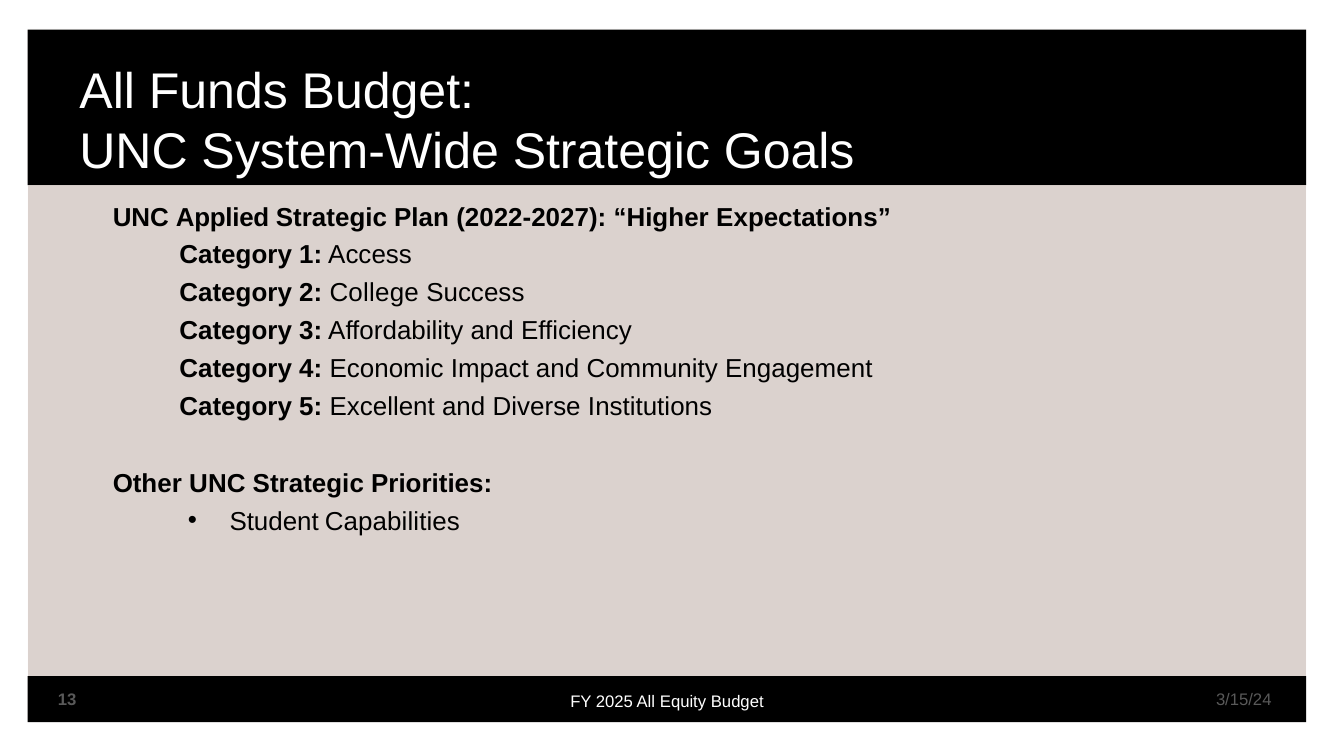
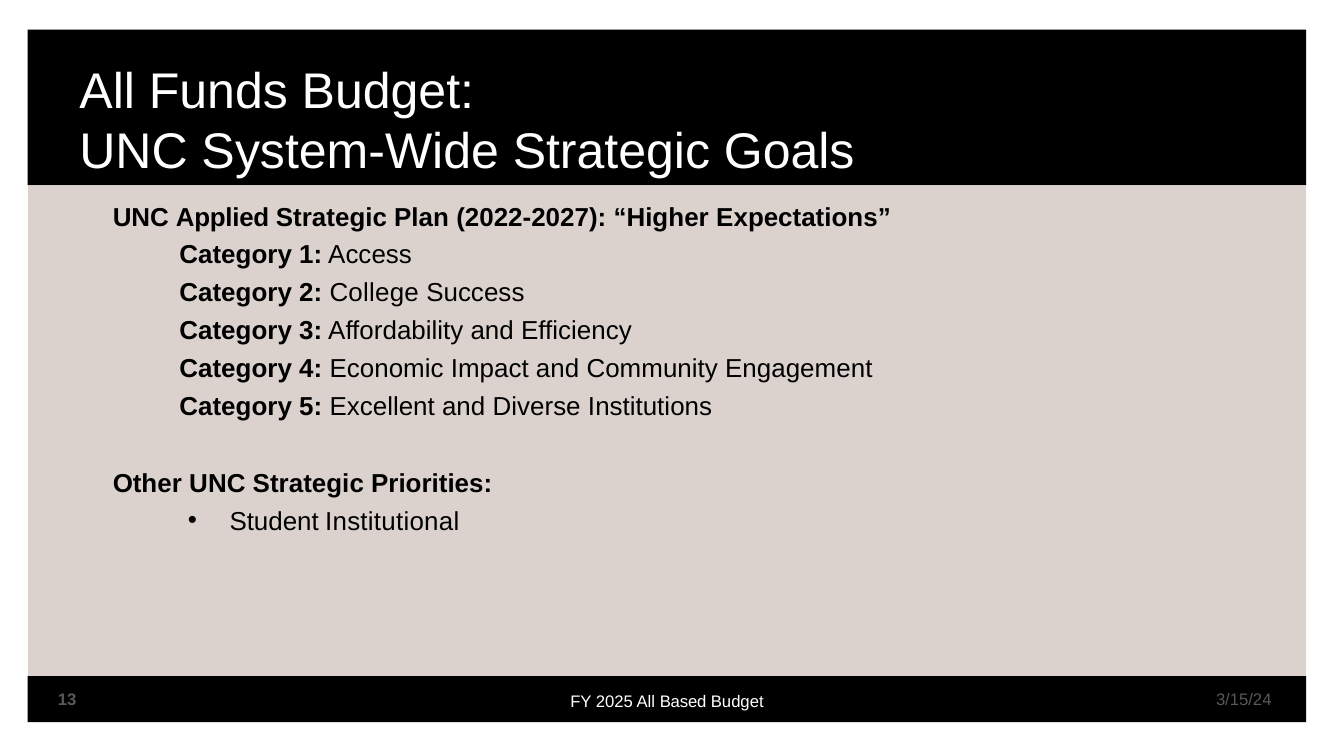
Capabilities: Capabilities -> Institutional
Equity: Equity -> Based
